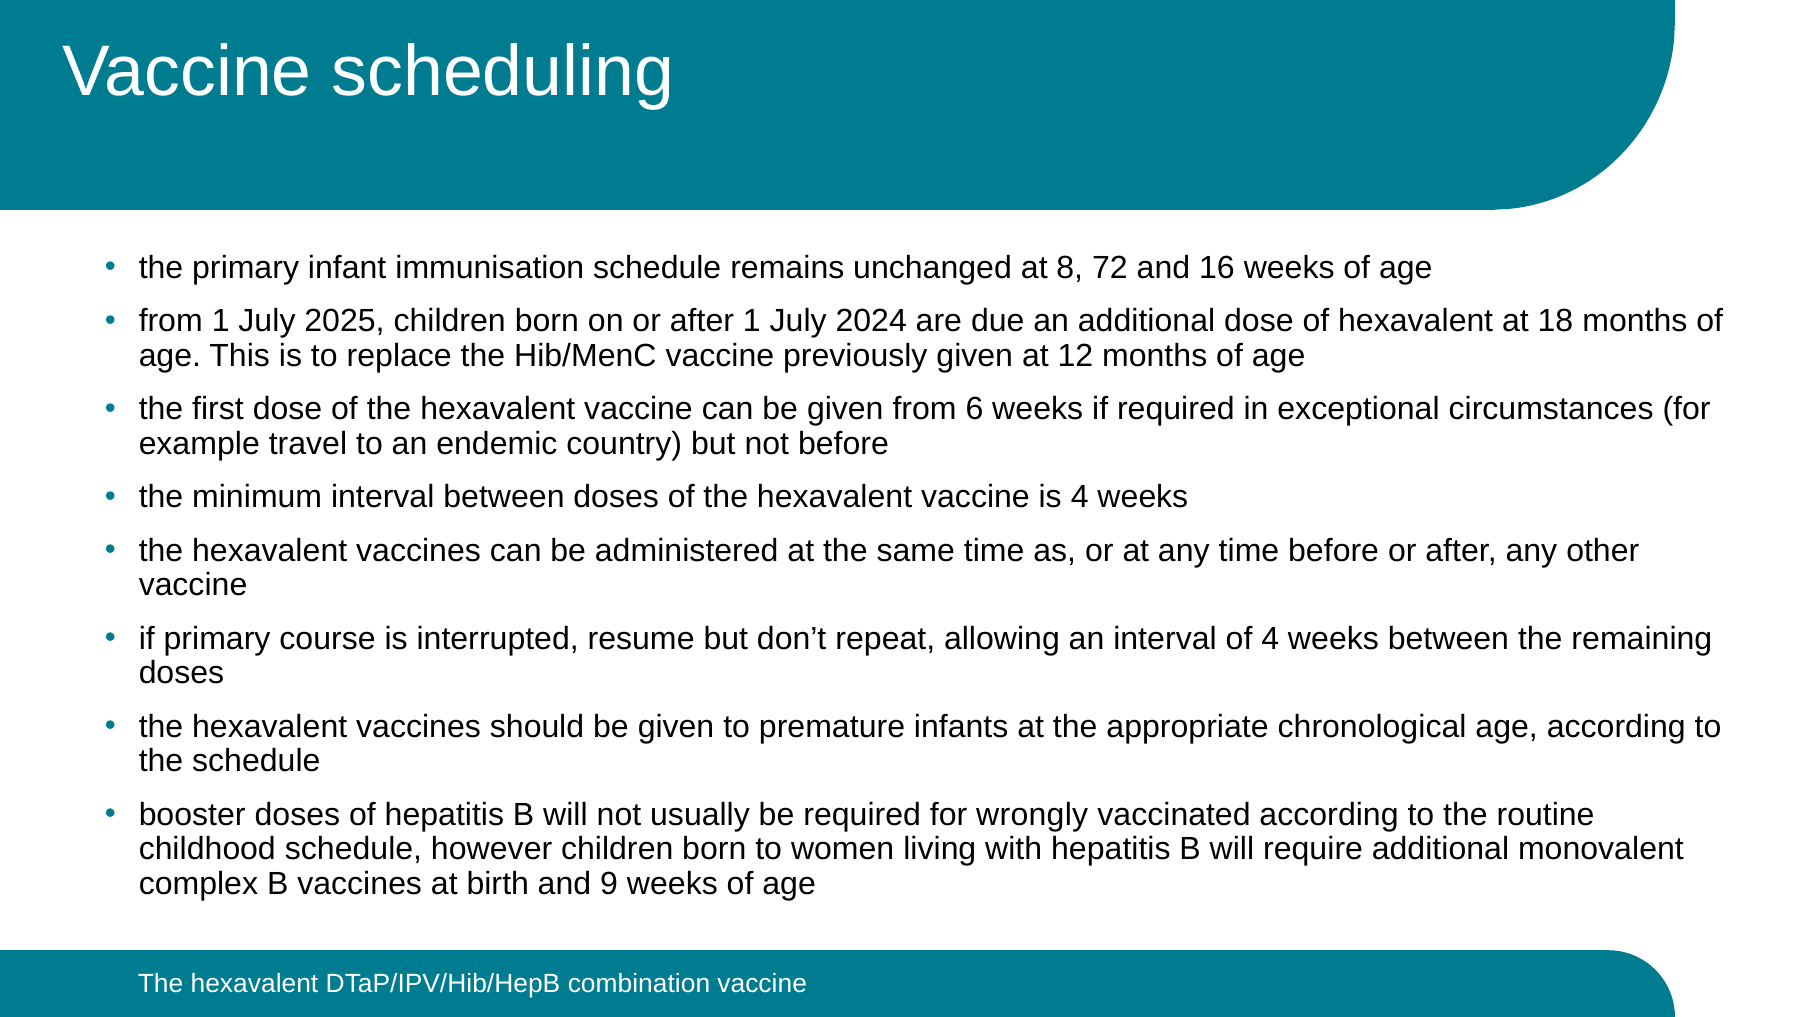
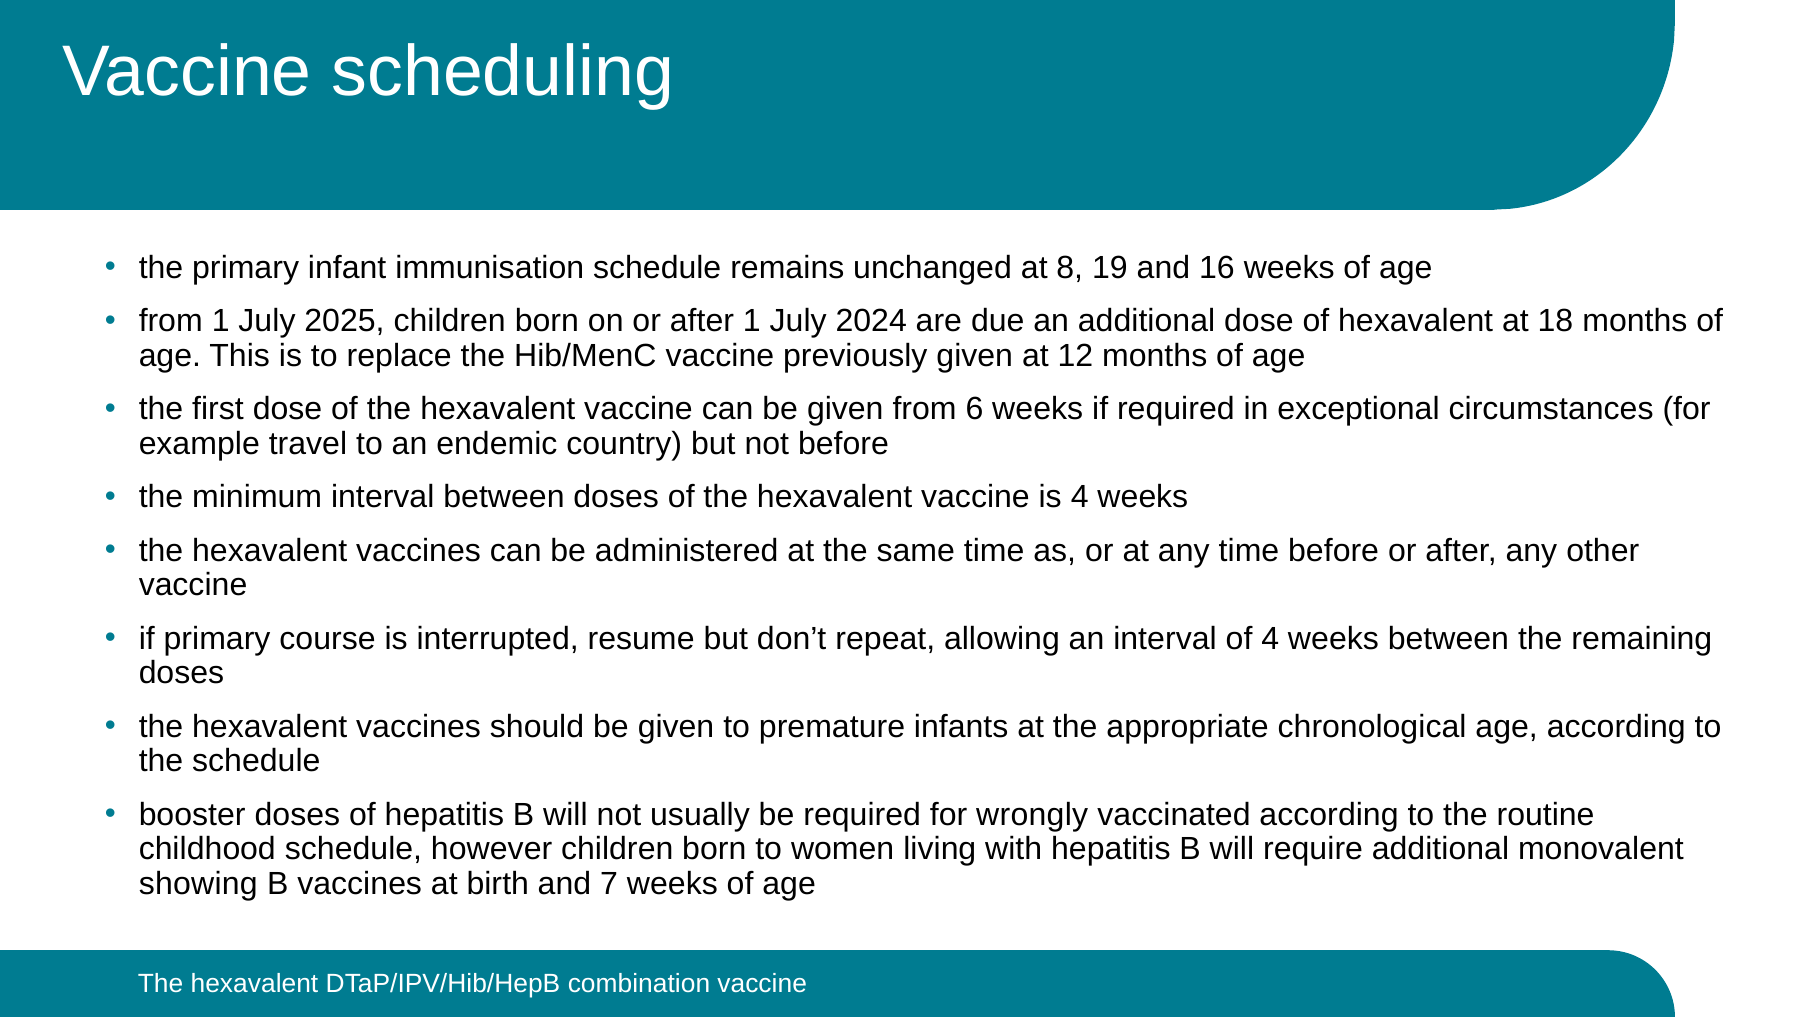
72: 72 -> 19
complex: complex -> showing
9: 9 -> 7
